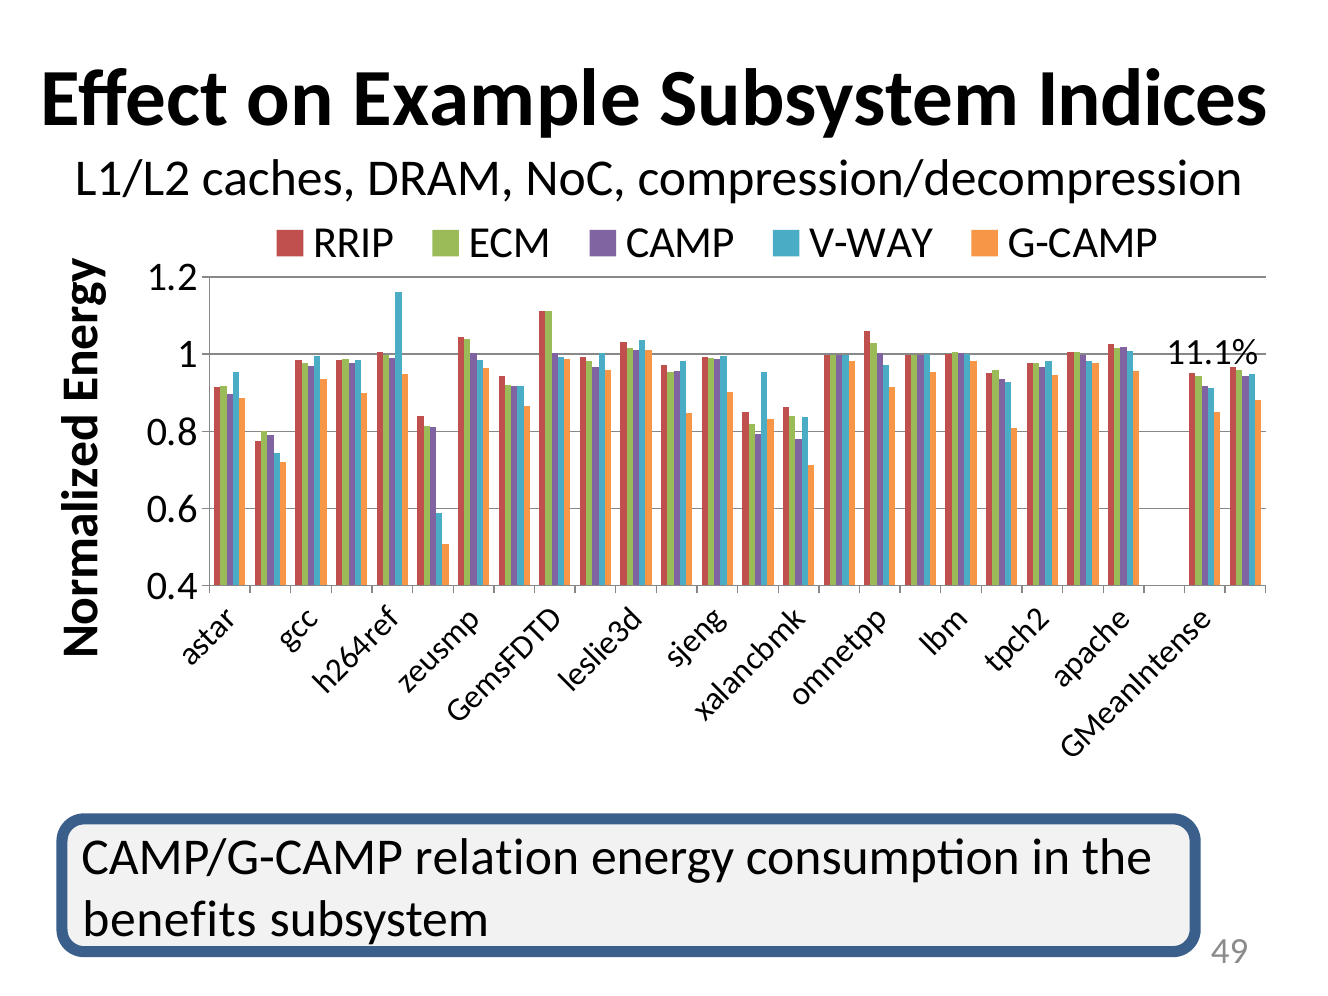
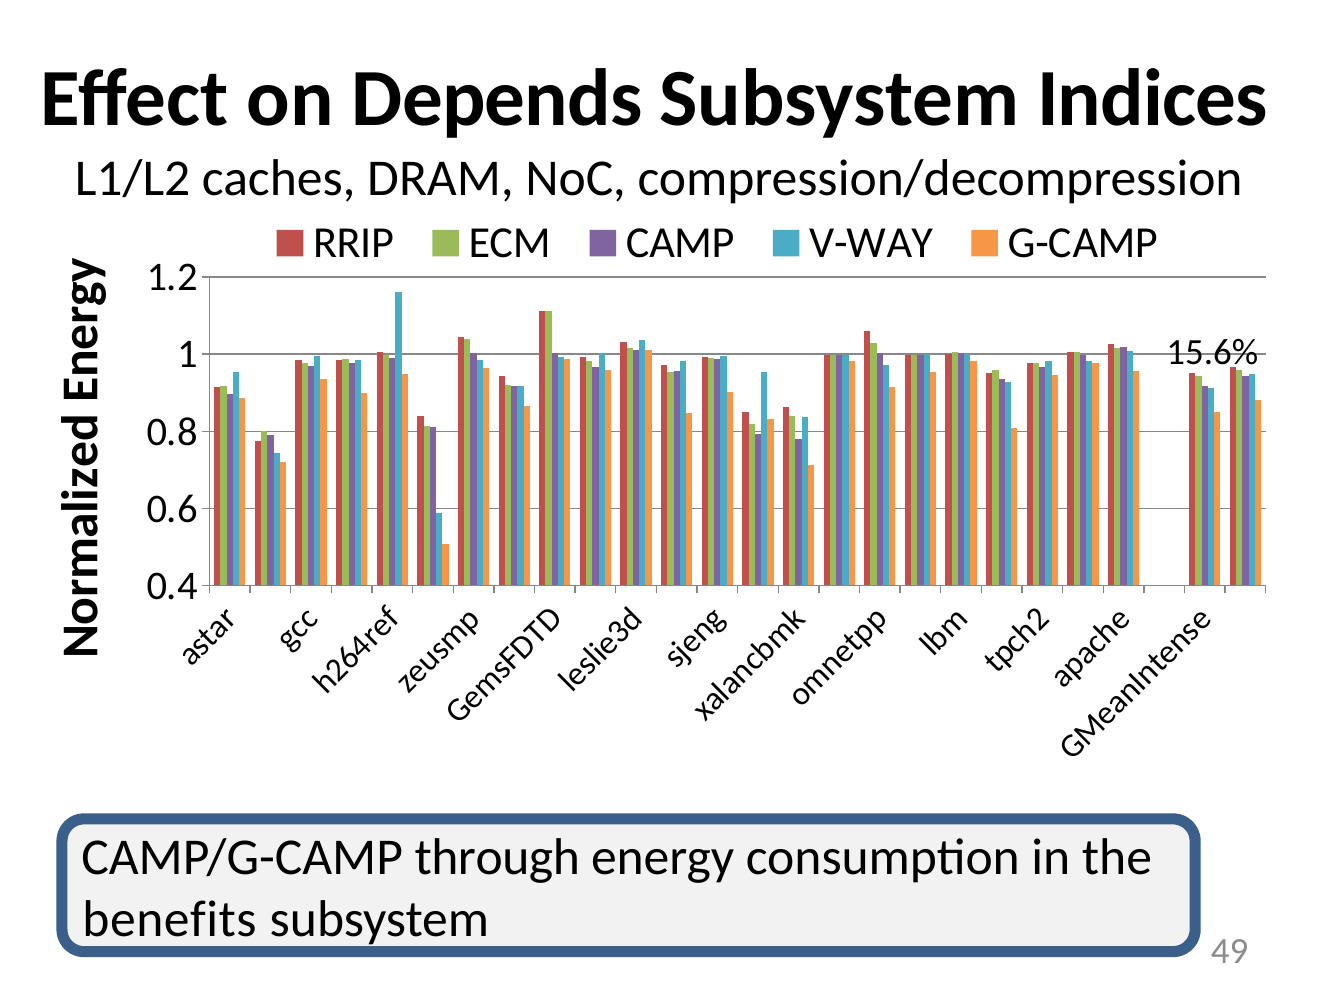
Example: Example -> Depends
11.1%: 11.1% -> 15.6%
relation: relation -> through
